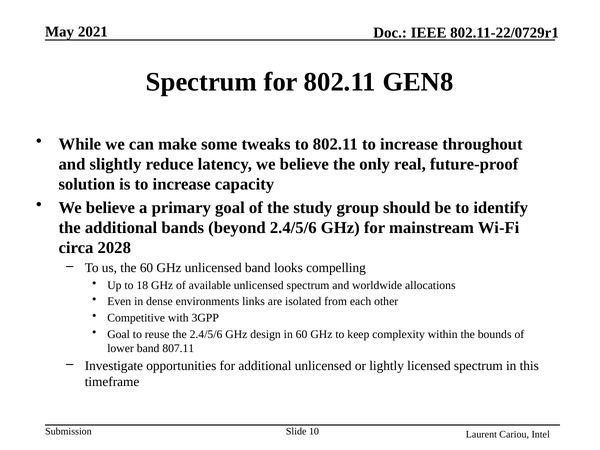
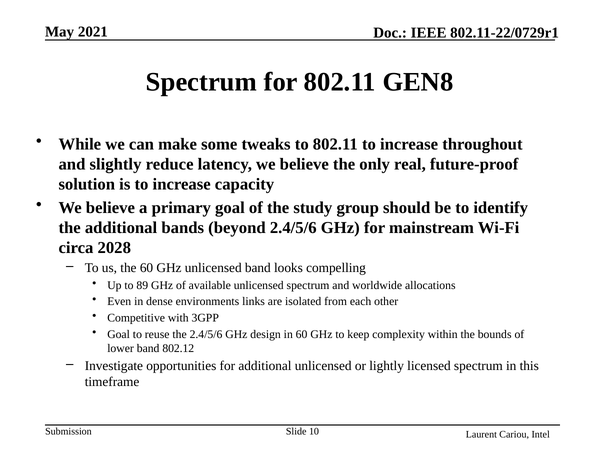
18: 18 -> 89
807.11: 807.11 -> 802.12
